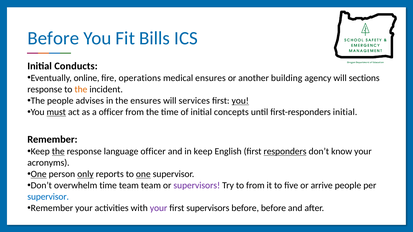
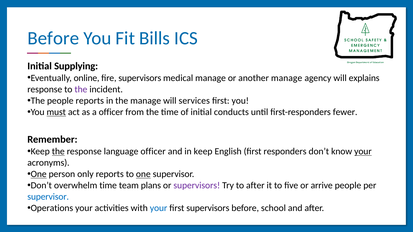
Conducts: Conducts -> Supplying
fire operations: operations -> supervisors
medical ensures: ensures -> manage
another building: building -> manage
sections: sections -> explains
the at (81, 90) colour: orange -> purple
people advises: advises -> reports
the ensures: ensures -> manage
you at (240, 101) underline: present -> none
concepts: concepts -> conducts
first-responders initial: initial -> fewer
responders underline: present -> none
your at (363, 152) underline: none -> present
only underline: present -> none
team team: team -> plans
to from: from -> after
Remember at (52, 208): Remember -> Operations
your at (159, 208) colour: purple -> blue
before before: before -> school
